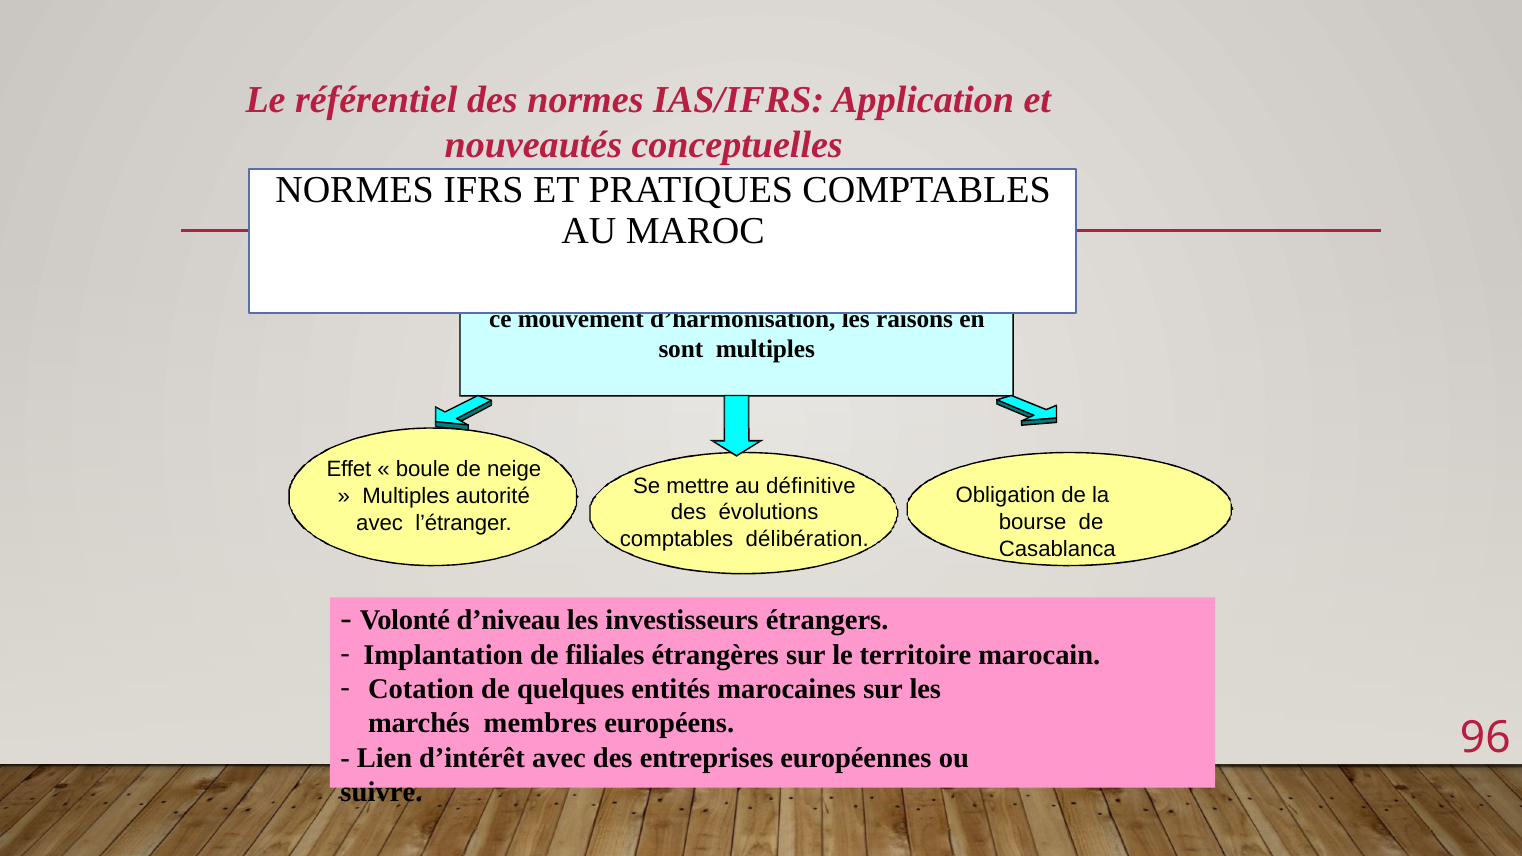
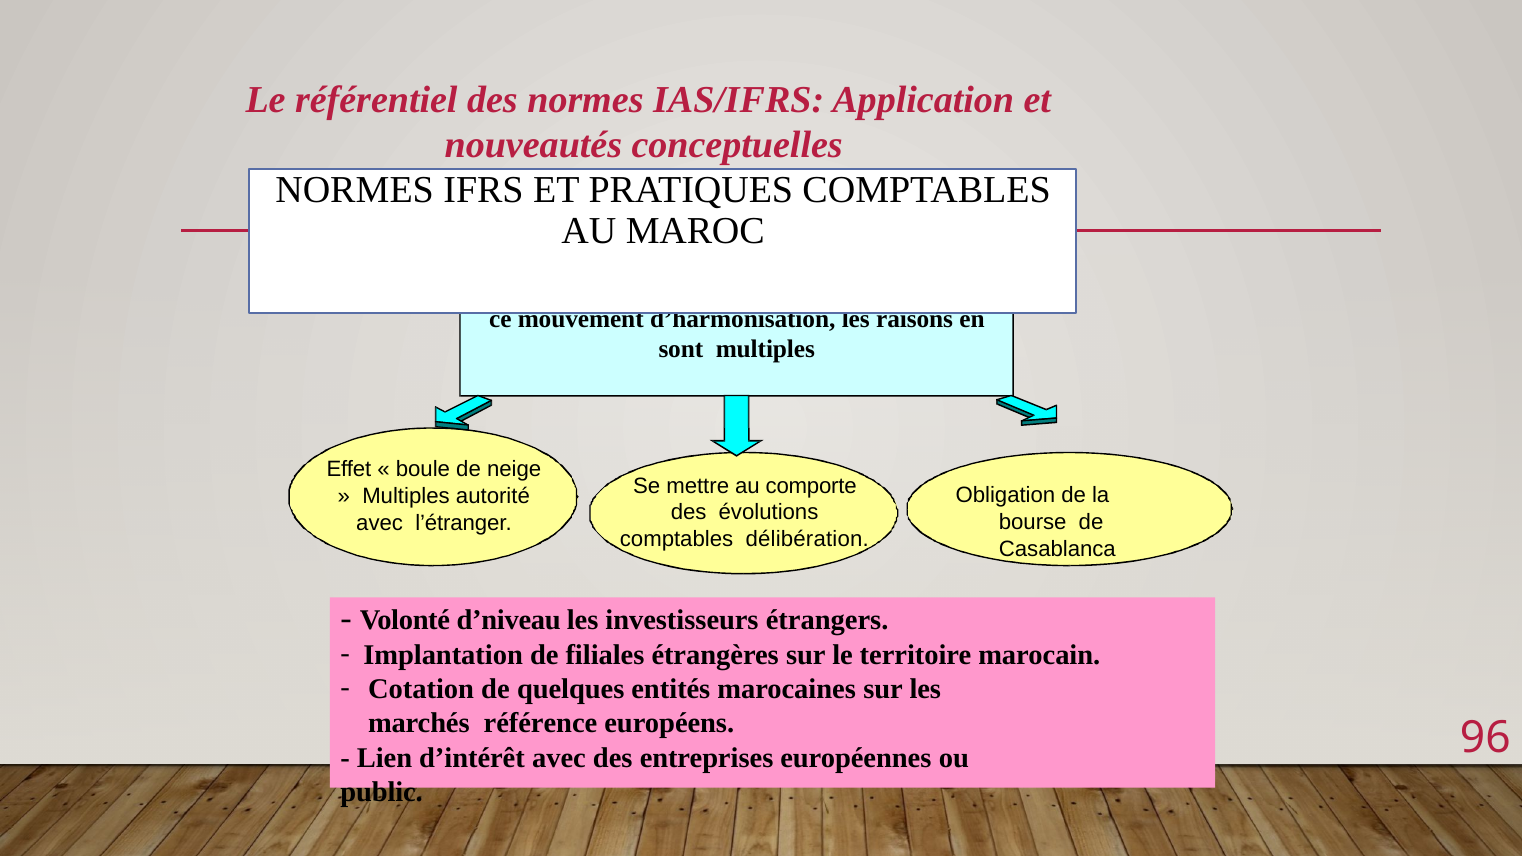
définitive: définitive -> comporte
membres: membres -> référence
suivre: suivre -> public
